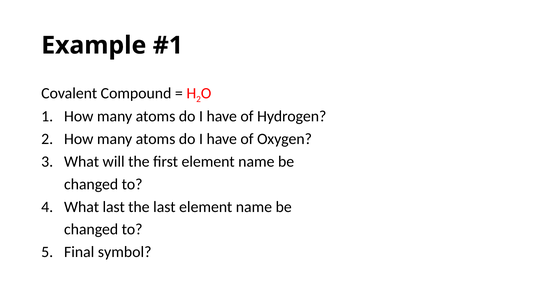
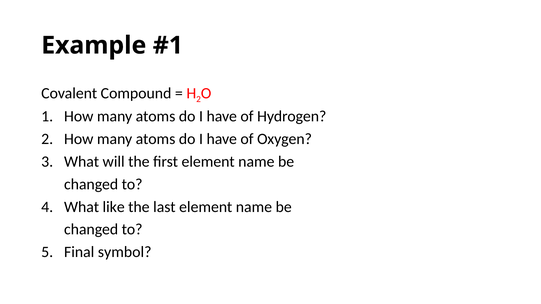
What last: last -> like
